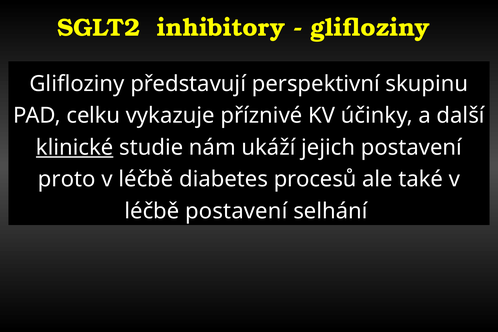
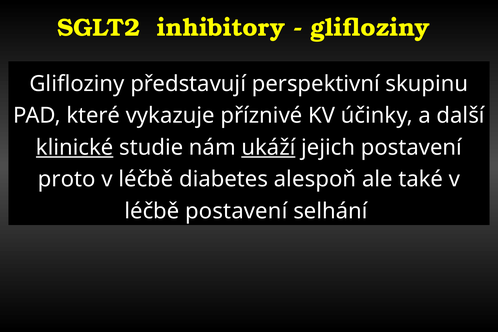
celku: celku -> které
ukáží underline: none -> present
procesů: procesů -> alespoň
